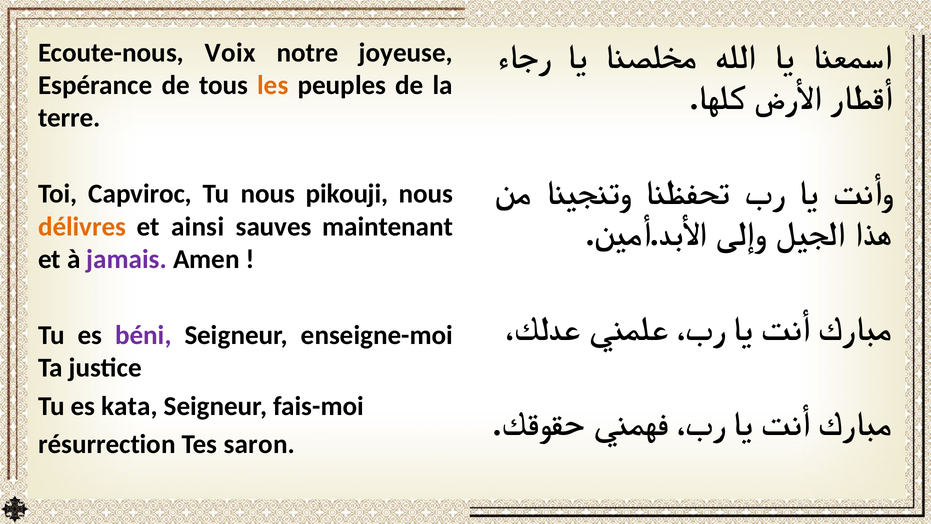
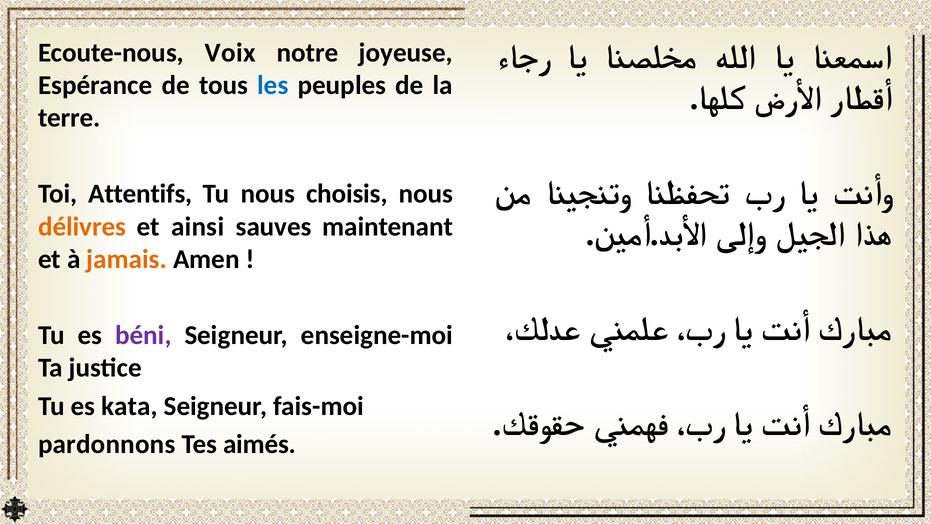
les colour: orange -> blue
Capviroc: Capviroc -> Attentifs
pikouji: pikouji -> choisis
jamais colour: purple -> orange
résurrection: résurrection -> pardonnons
saron: saron -> aimés
